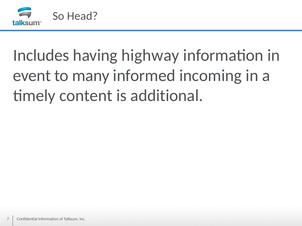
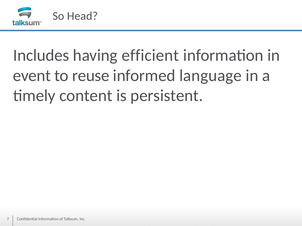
highway: highway -> efficient
many: many -> reuse
incoming: incoming -> language
additional: additional -> persistent
